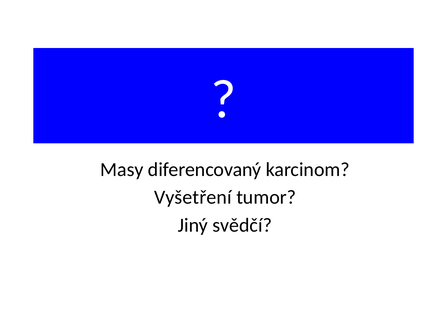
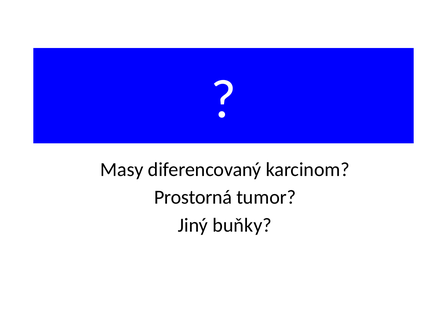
Vyšetření: Vyšetření -> Prostorná
svědčí: svědčí -> buňky
